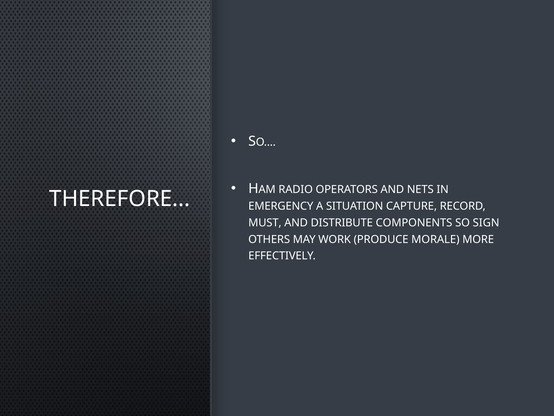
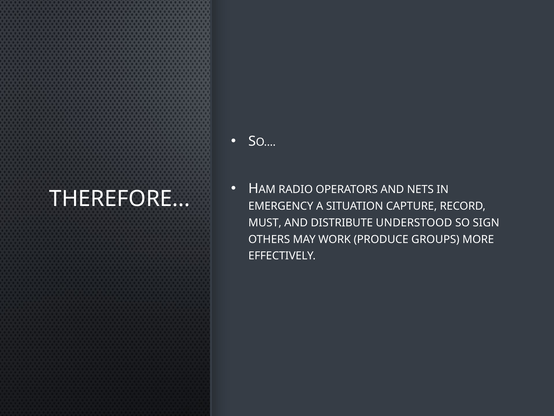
COMPONENTS: COMPONENTS -> UNDERSTOOD
MORALE: MORALE -> GROUPS
